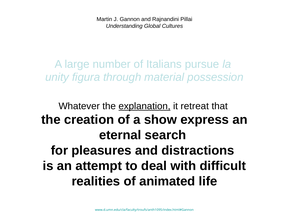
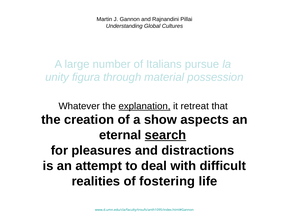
express: express -> aspects
search underline: none -> present
animated: animated -> fostering
